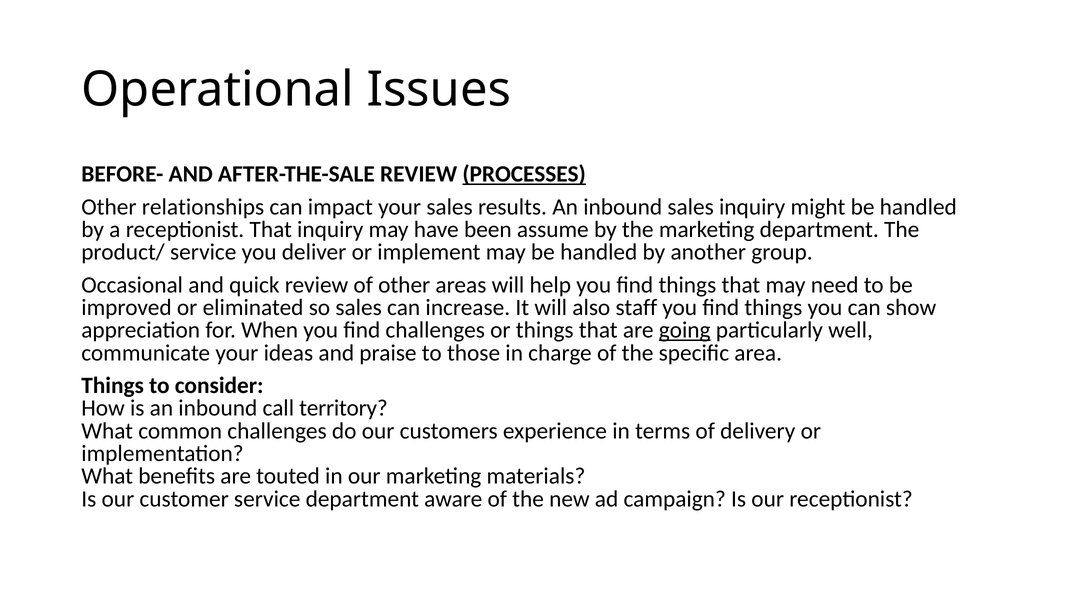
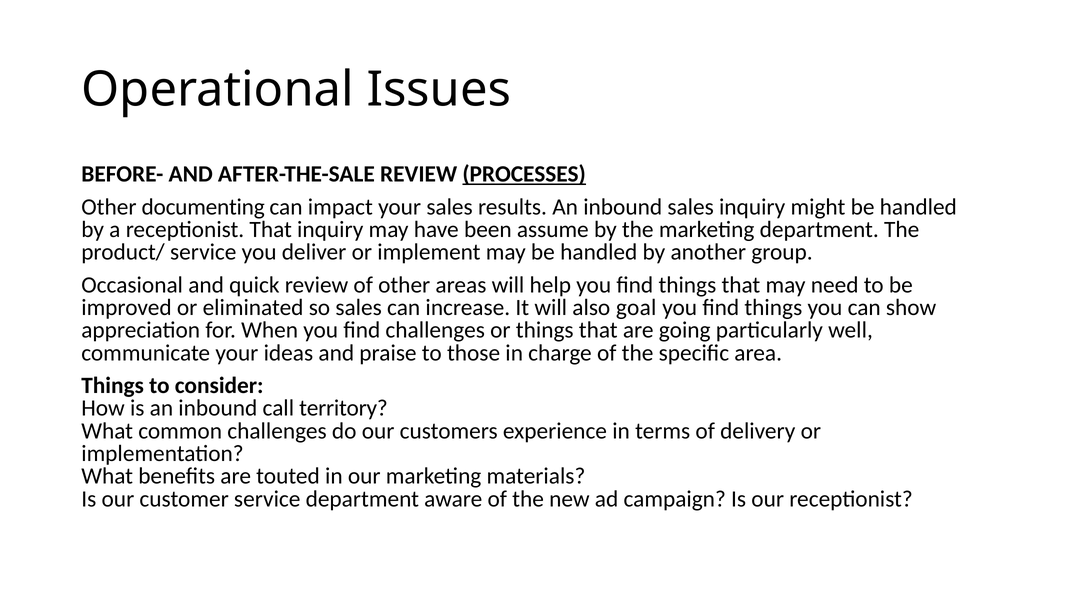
relationships: relationships -> documenting
staff: staff -> goal
going underline: present -> none
